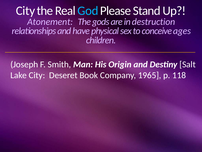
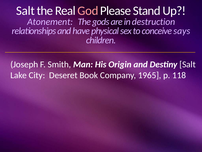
City at (25, 11): City -> Salt
God colour: light blue -> pink
ages: ages -> says
